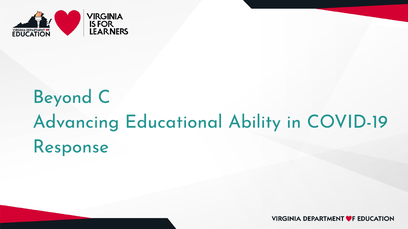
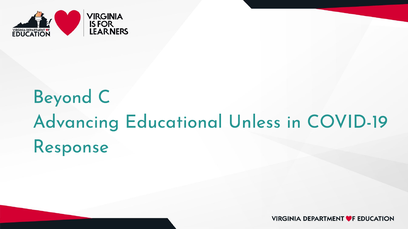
Ability: Ability -> Unless
